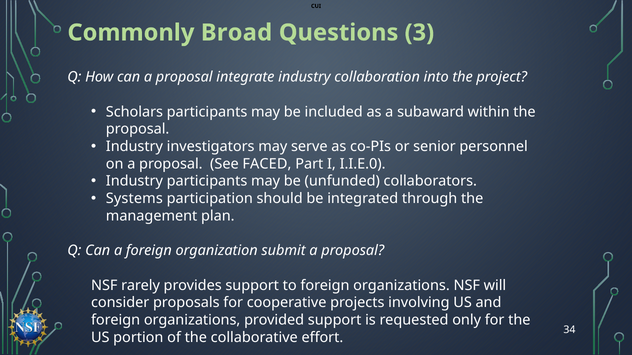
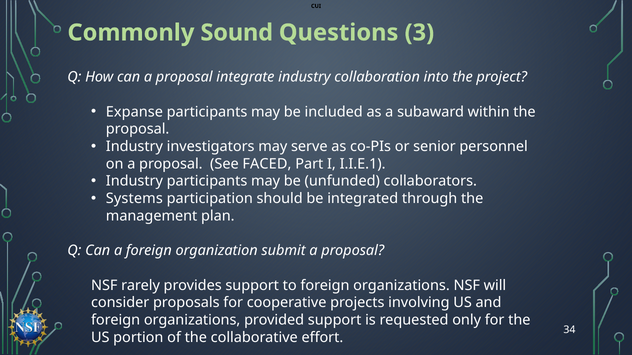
Broad: Broad -> Sound
Scholars: Scholars -> Expanse
I.I.E.0: I.I.E.0 -> I.I.E.1
